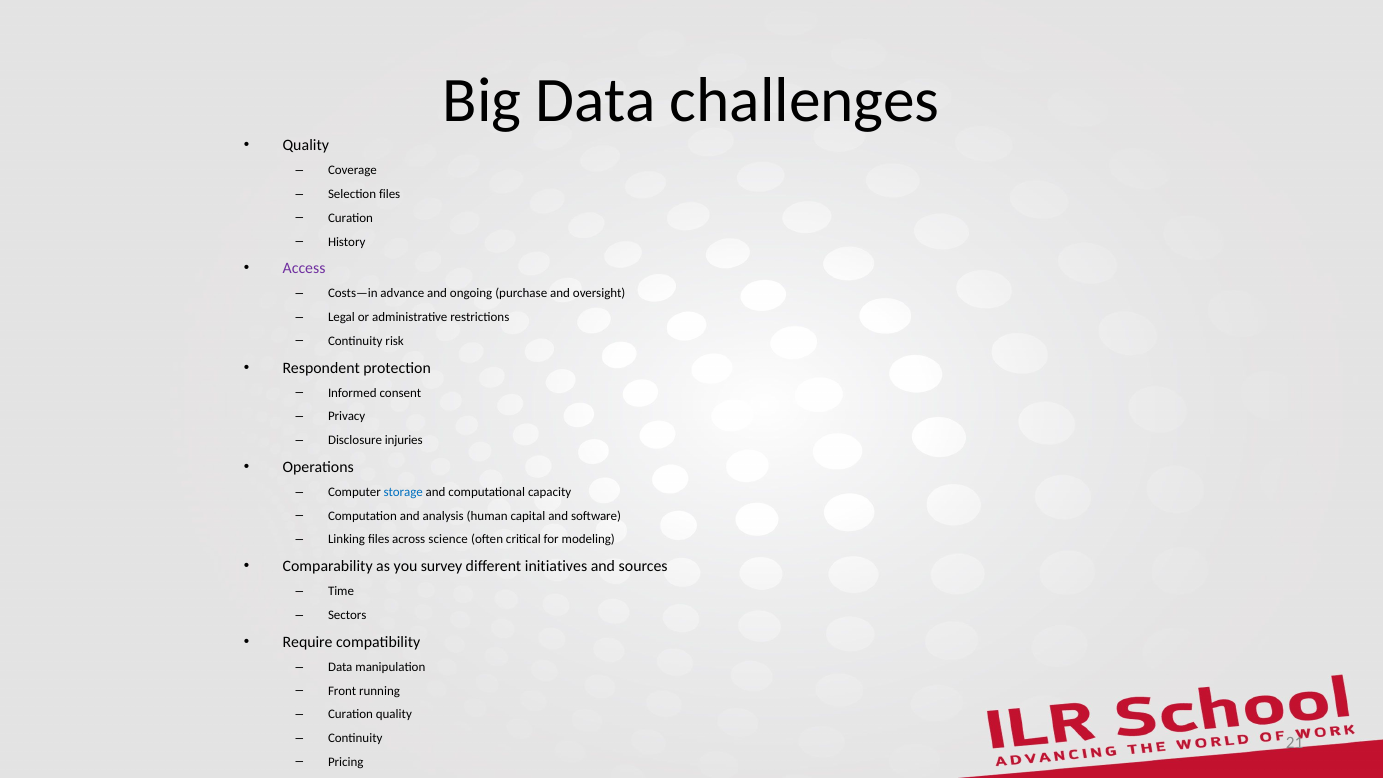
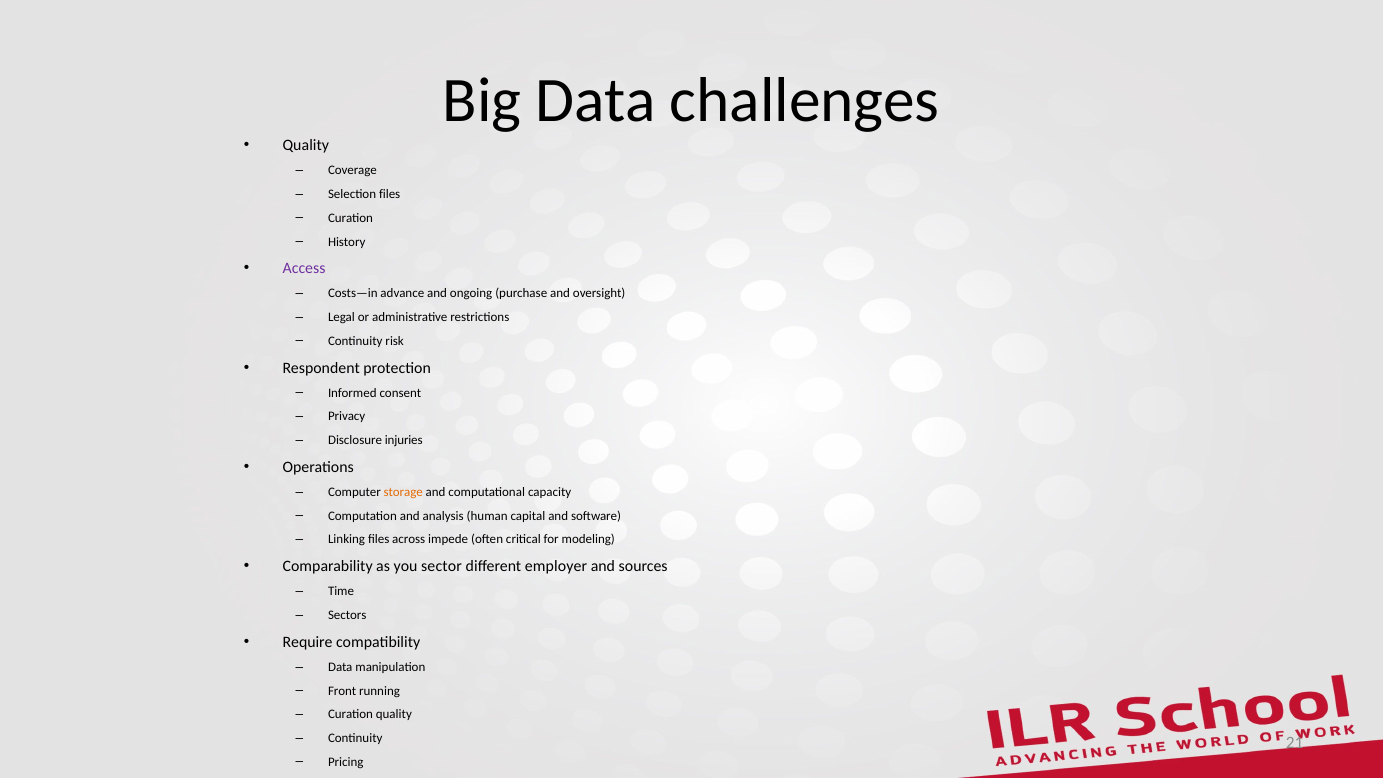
storage colour: blue -> orange
science: science -> impede
survey: survey -> sector
initiatives: initiatives -> employer
